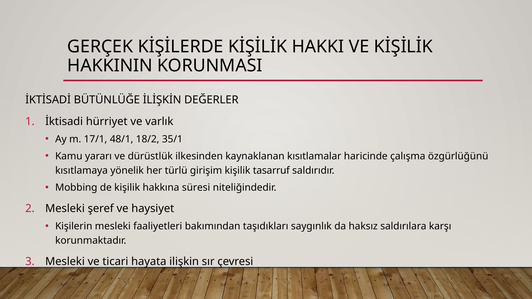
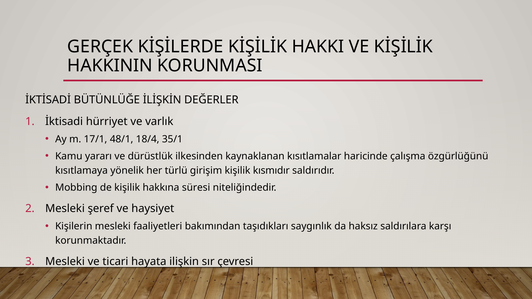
18/2: 18/2 -> 18/4
tasarruf: tasarruf -> kısmıdır
